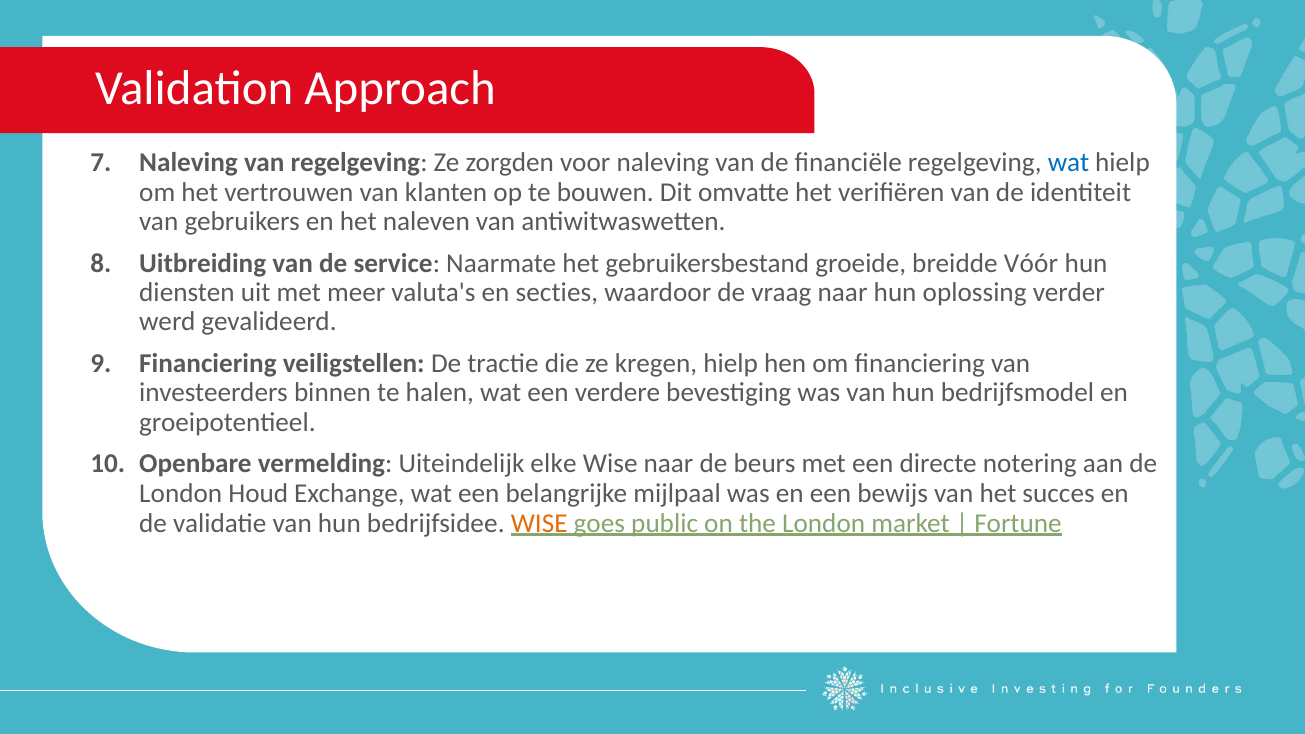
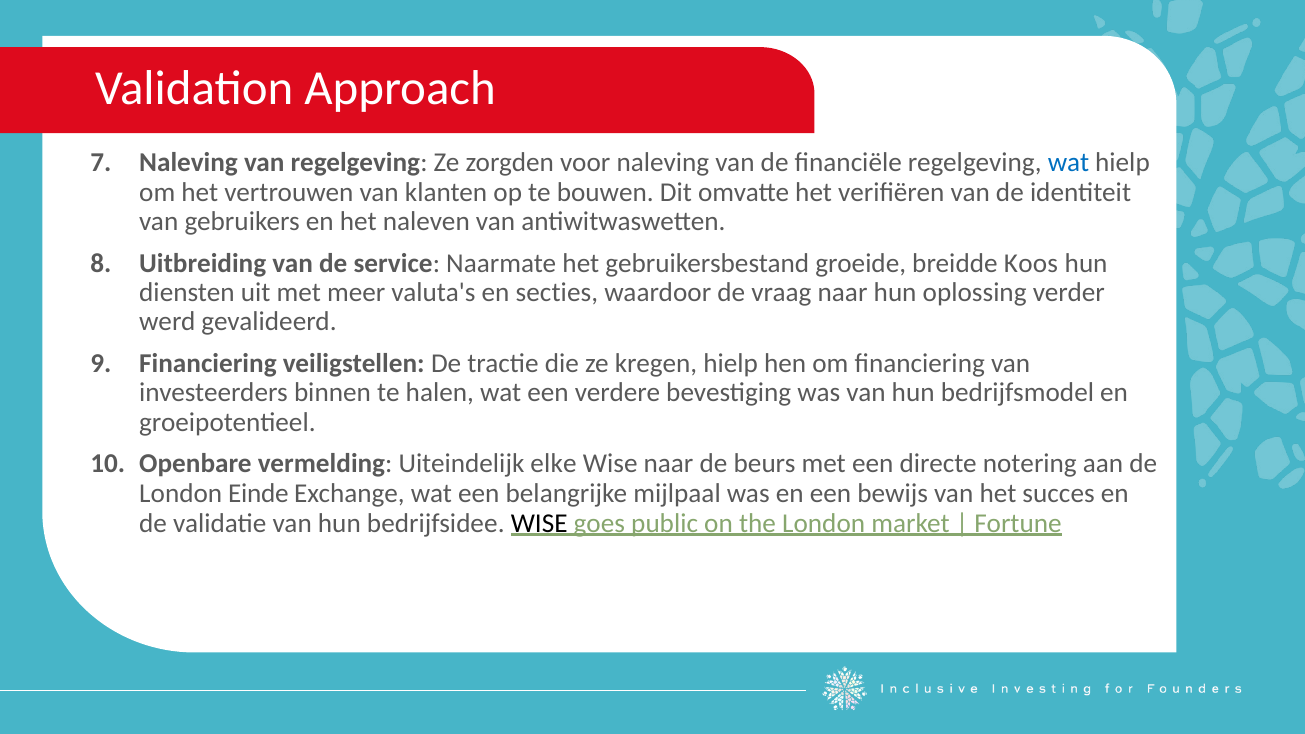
Vóór: Vóór -> Koos
Houd: Houd -> Einde
WISE at (539, 523) colour: orange -> black
